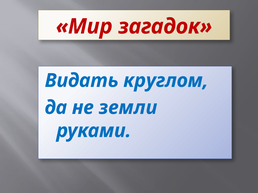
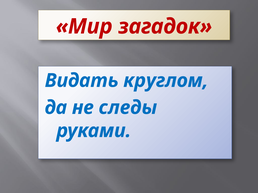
земли: земли -> следы
